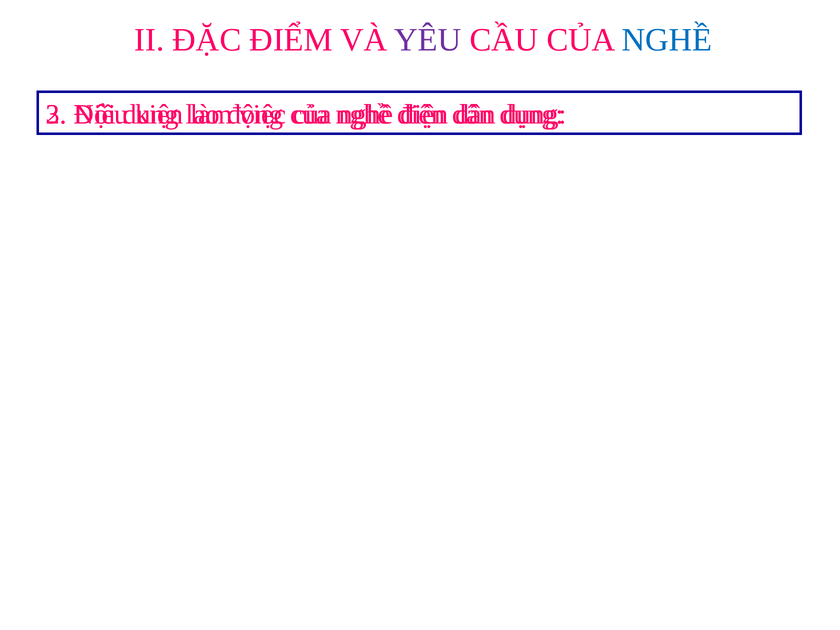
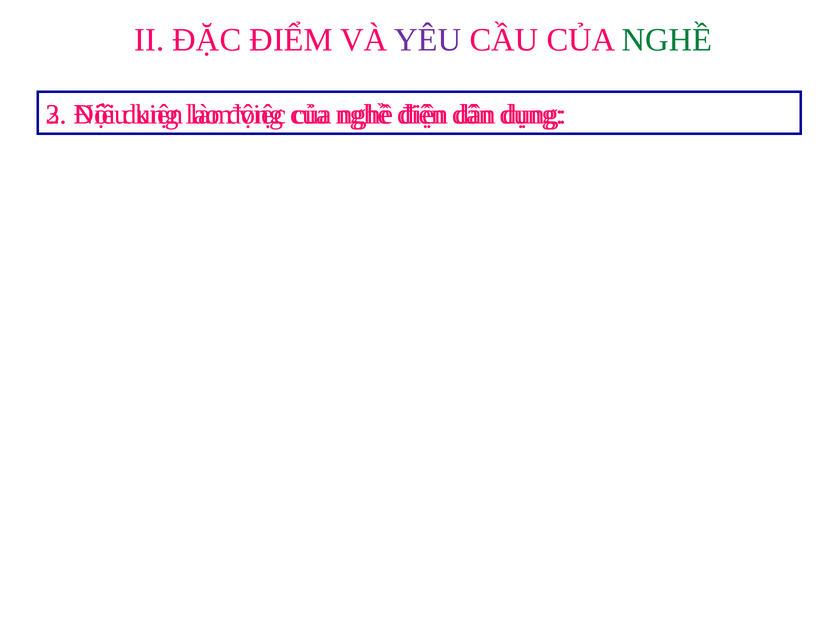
NGHỀ at (667, 40) colour: blue -> green
